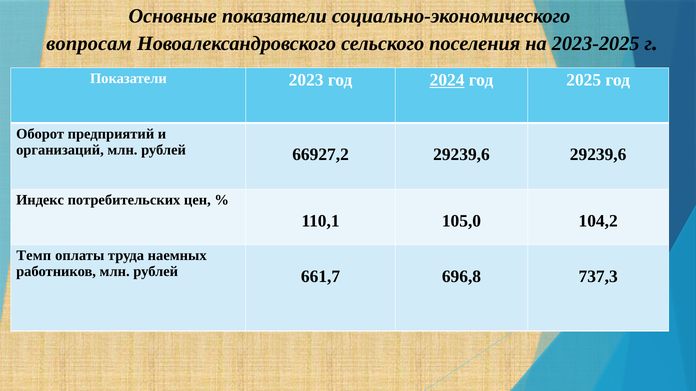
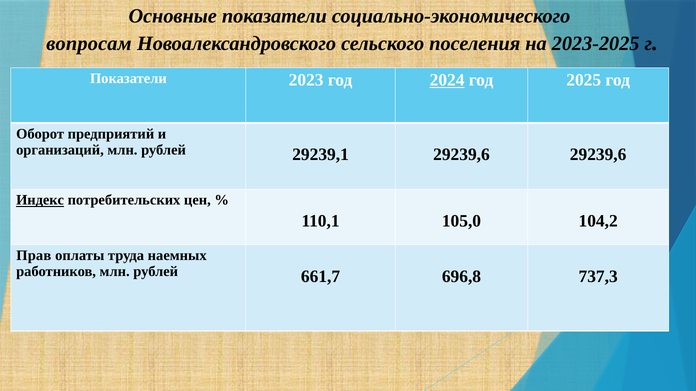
66927,2: 66927,2 -> 29239,1
Индекс underline: none -> present
Темп: Темп -> Прав
